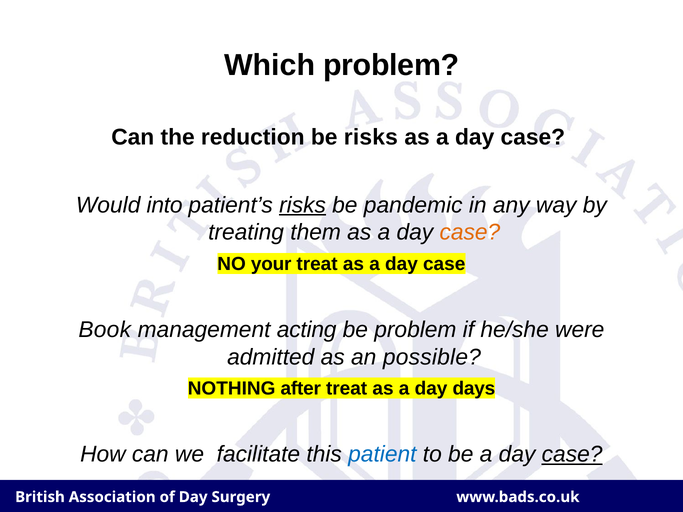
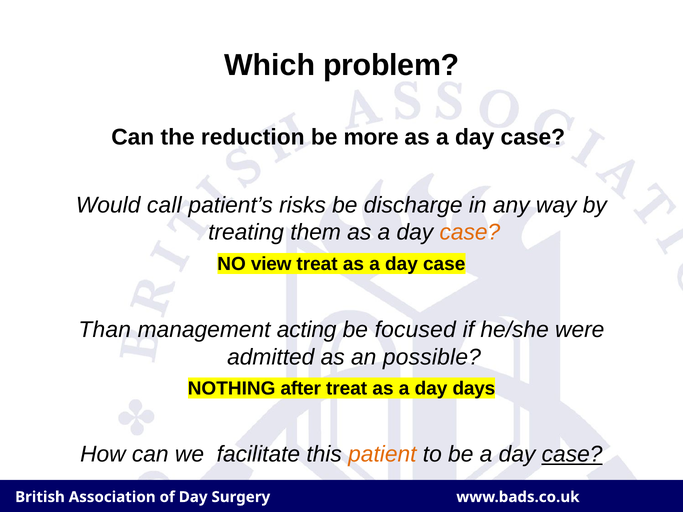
be risks: risks -> more
into: into -> call
risks at (303, 205) underline: present -> none
pandemic: pandemic -> discharge
your: your -> view
Book: Book -> Than
be problem: problem -> focused
patient colour: blue -> orange
